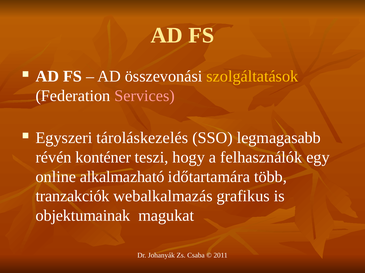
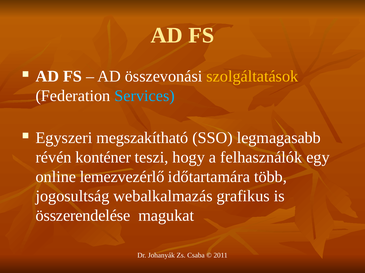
Services colour: pink -> light blue
tároláskezelés: tároláskezelés -> megszakítható
alkalmazható: alkalmazható -> lemezvezérlő
tranzakciók: tranzakciók -> jogosultság
objektumainak: objektumainak -> összerendelése
